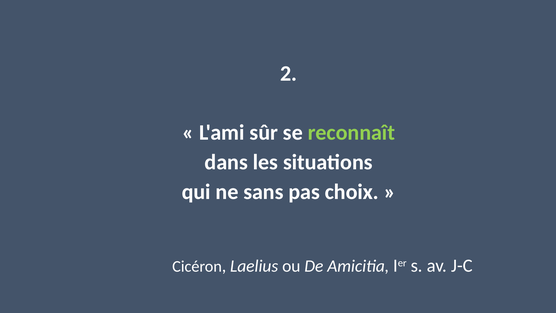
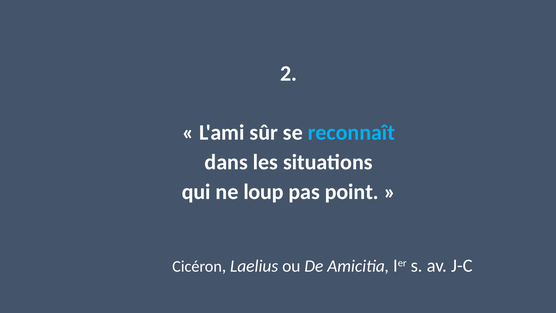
reconnaît colour: light green -> light blue
sans: sans -> loup
choix: choix -> point
